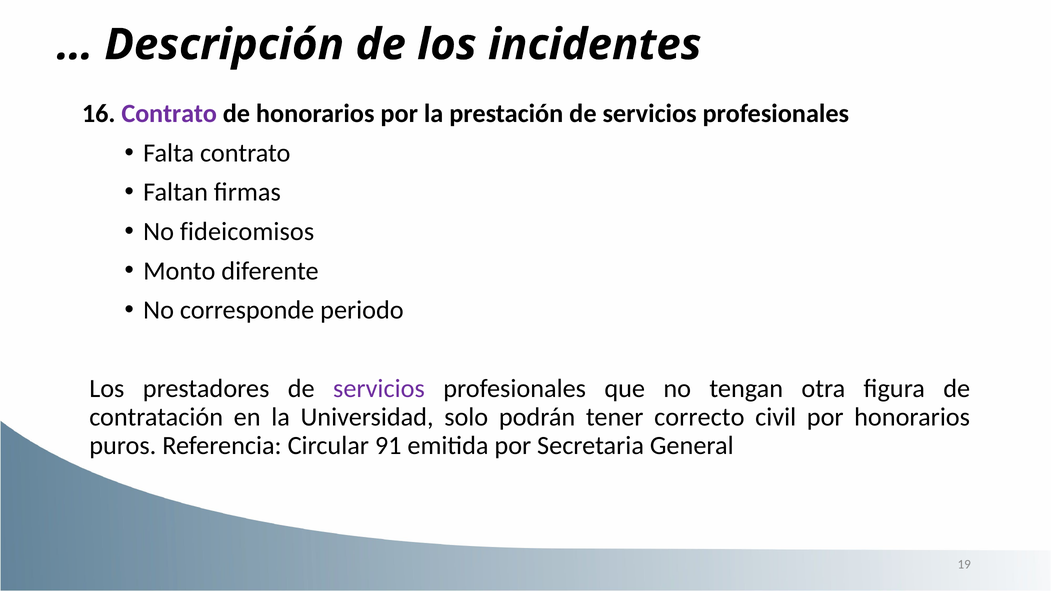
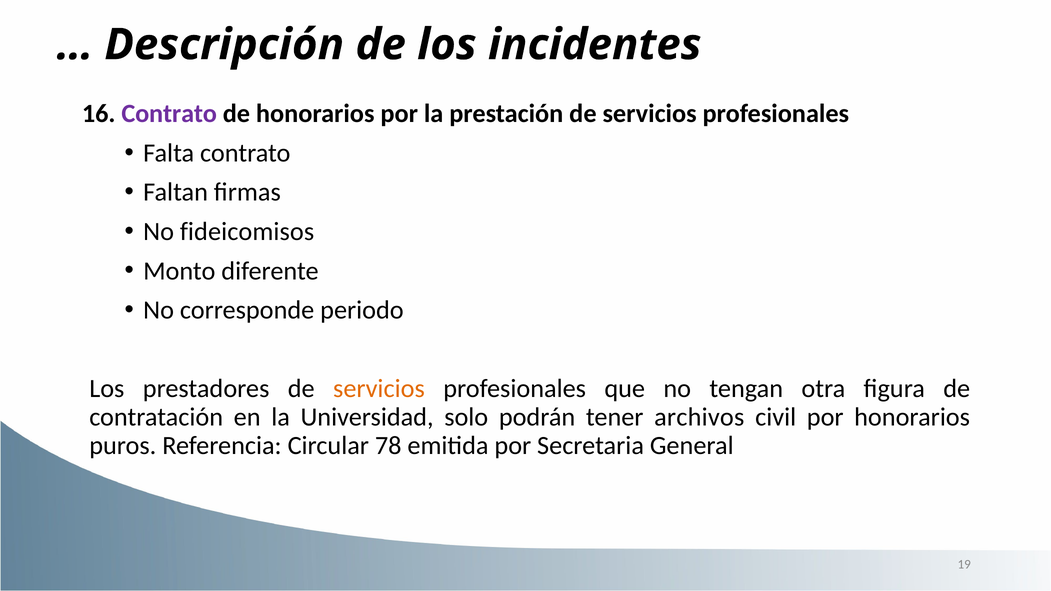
servicios at (379, 389) colour: purple -> orange
correcto: correcto -> archivos
91: 91 -> 78
